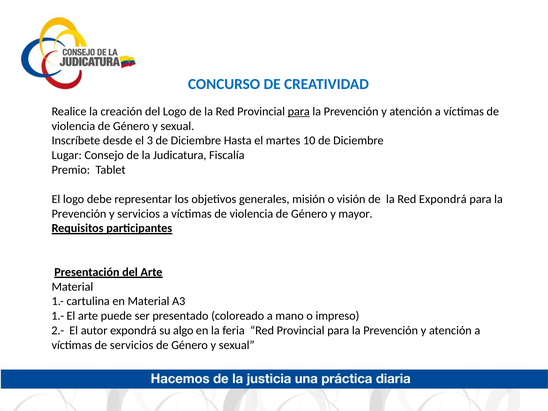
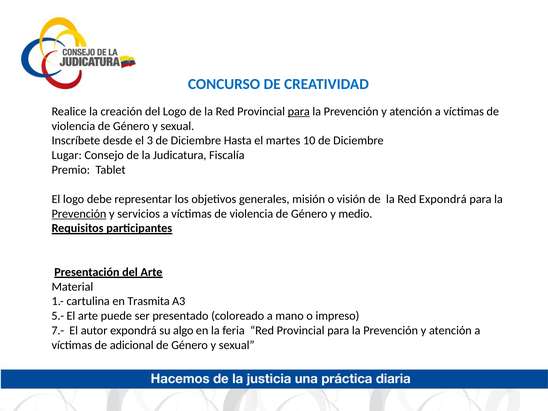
Prevención at (79, 214) underline: none -> present
mayor: mayor -> medio
en Material: Material -> Trasmita
1.- at (58, 316): 1.- -> 5.-
2.-: 2.- -> 7.-
de servicios: servicios -> adicional
